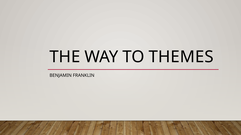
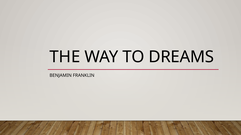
THEMES: THEMES -> DREAMS
